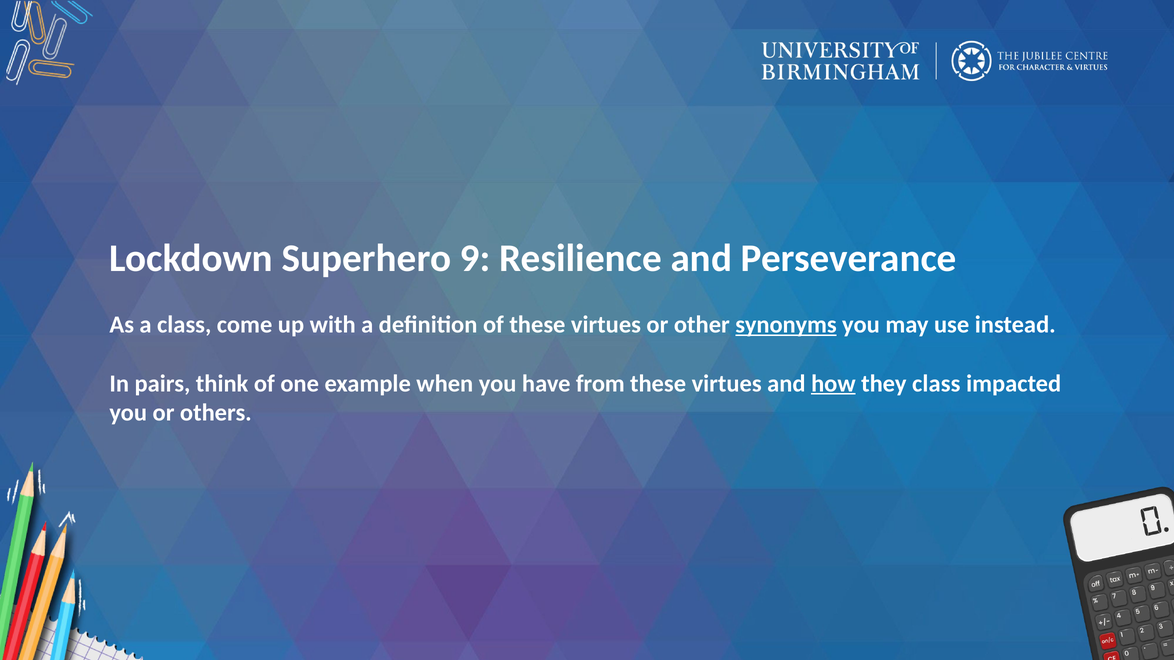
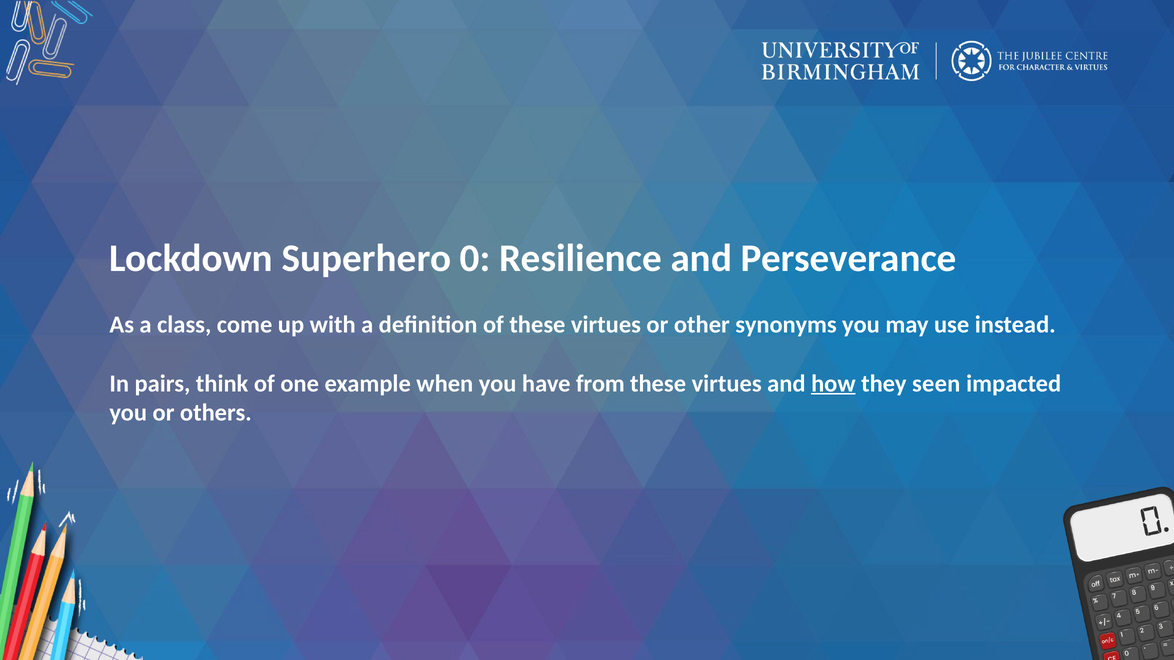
9: 9 -> 0
synonyms underline: present -> none
they class: class -> seen
